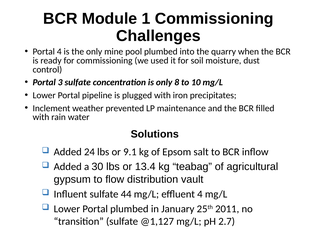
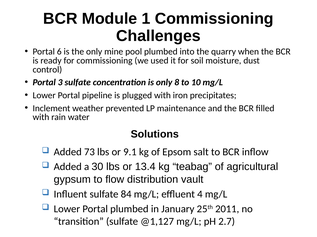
Portal 4: 4 -> 6
24: 24 -> 73
44: 44 -> 84
